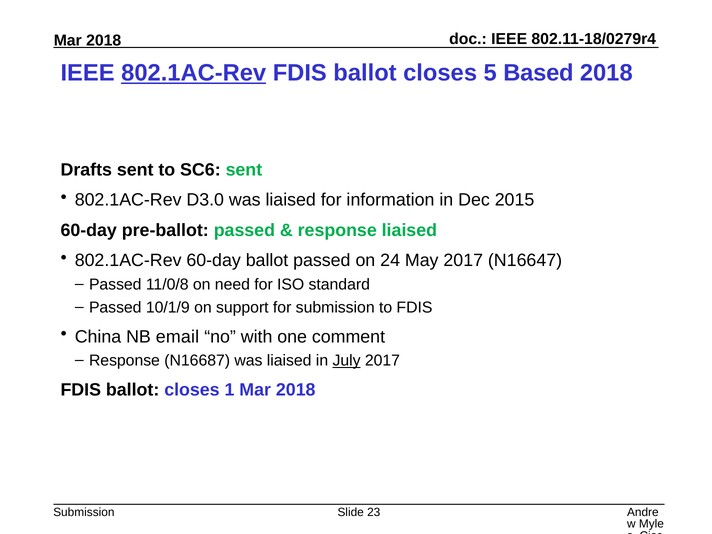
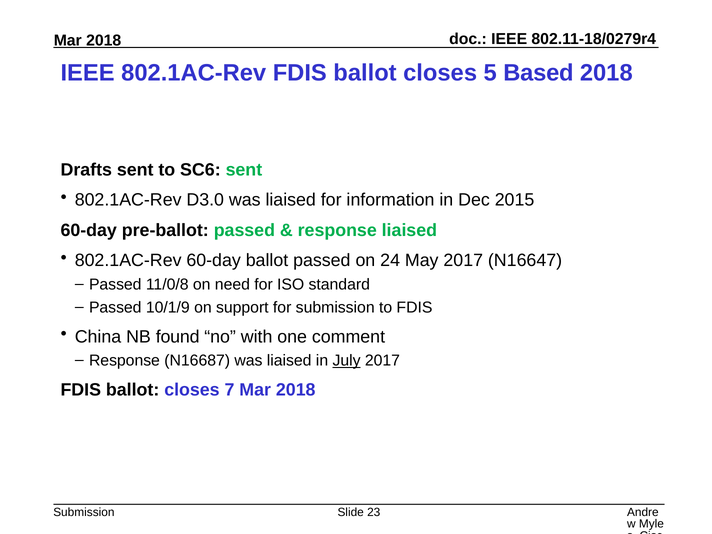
802.1AC-Rev at (194, 73) underline: present -> none
email: email -> found
1: 1 -> 7
